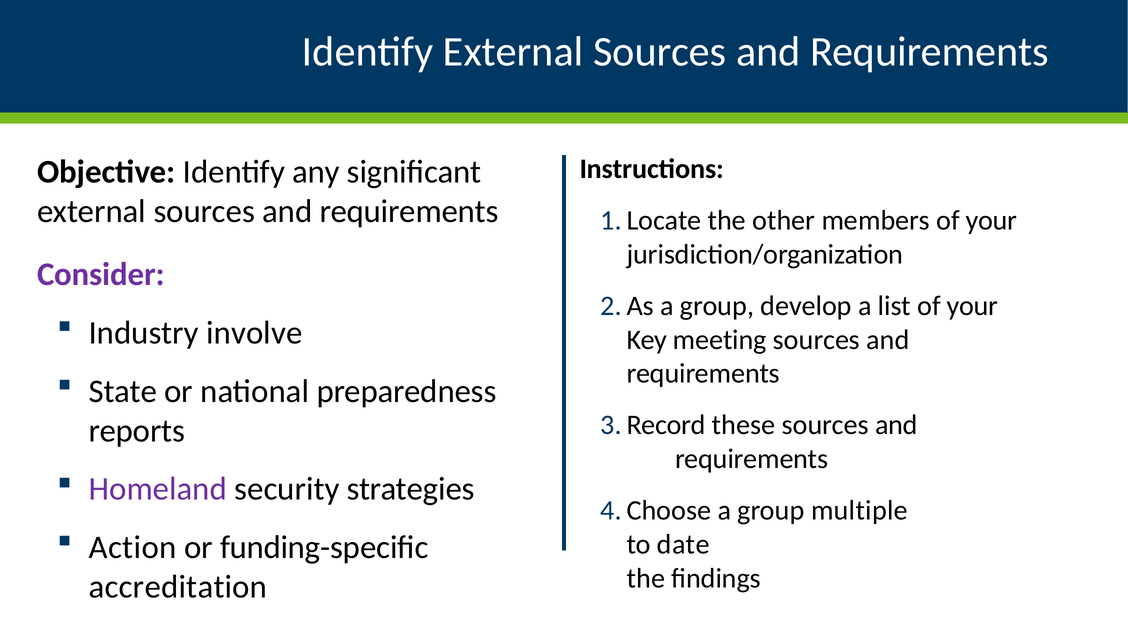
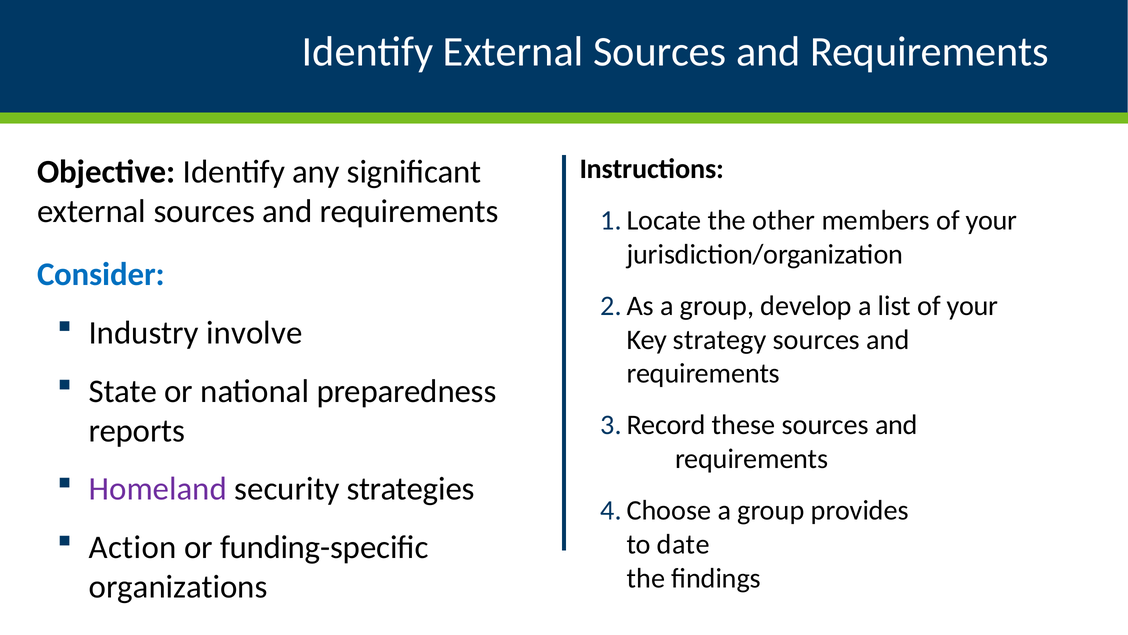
Consider colour: purple -> blue
meeting: meeting -> strategy
multiple: multiple -> provides
accreditation: accreditation -> organizations
